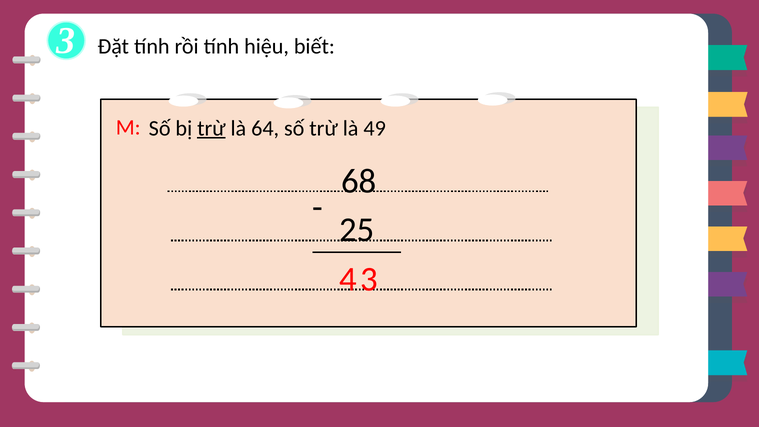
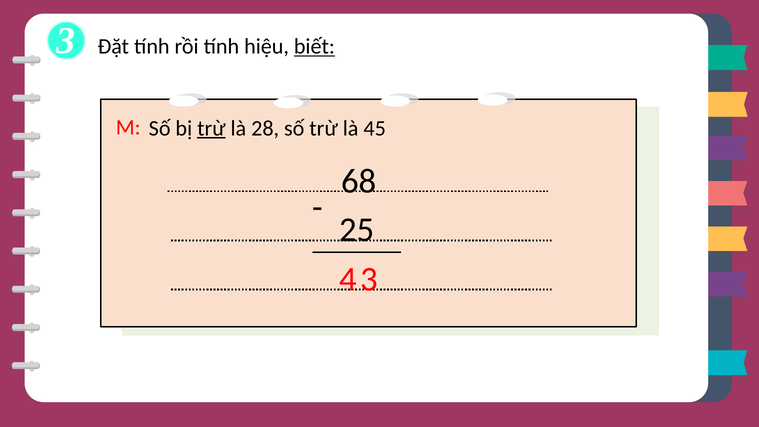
biết underline: none -> present
64: 64 -> 28
49: 49 -> 45
